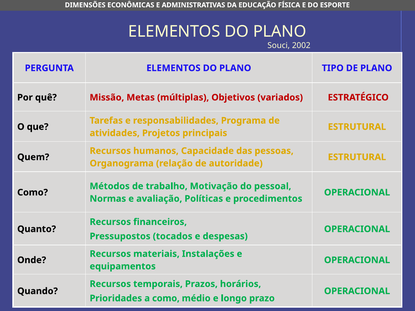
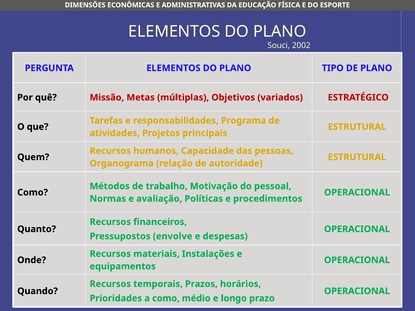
tocados: tocados -> envolve
